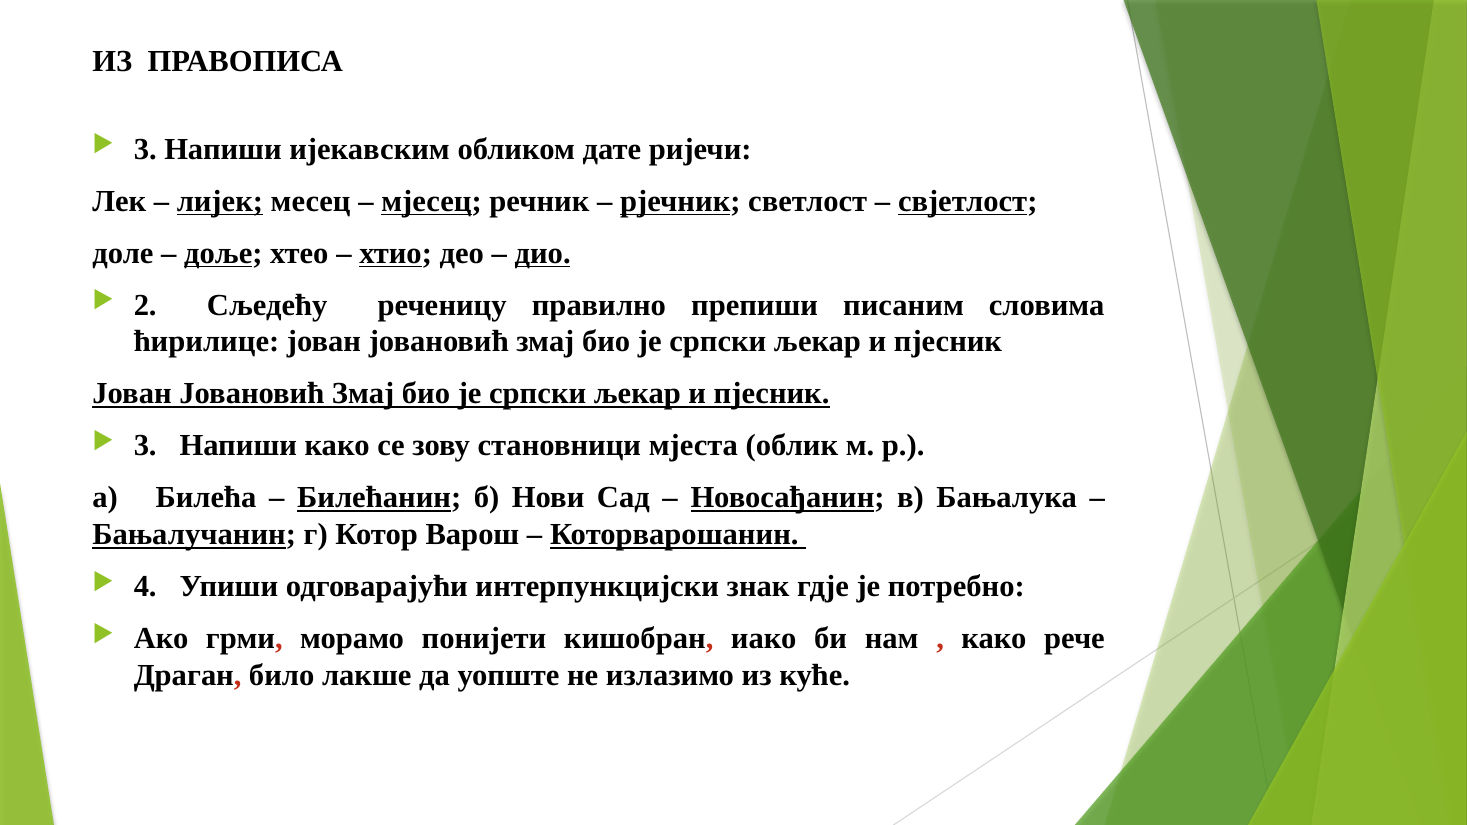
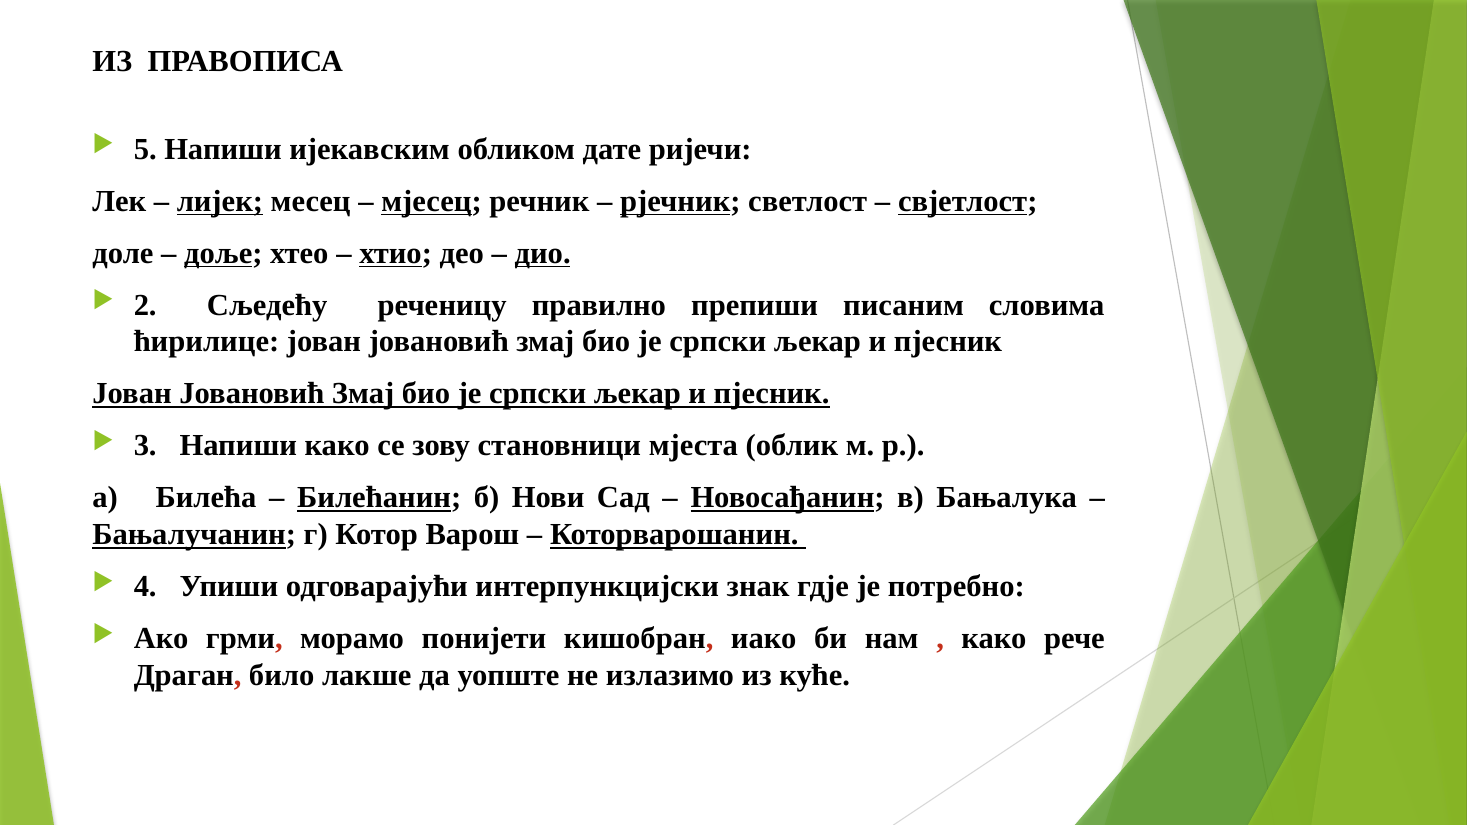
3 at (145, 149): 3 -> 5
